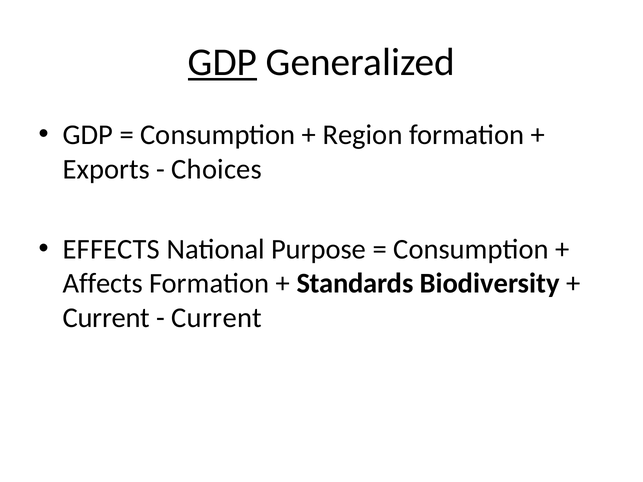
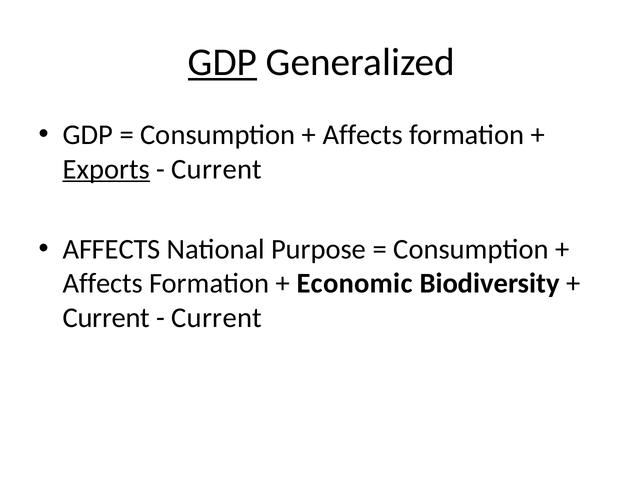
Region at (363, 135): Region -> Affects
Exports underline: none -> present
Choices at (217, 169): Choices -> Current
EFFECTS at (111, 249): EFFECTS -> AFFECTS
Standards: Standards -> Economic
